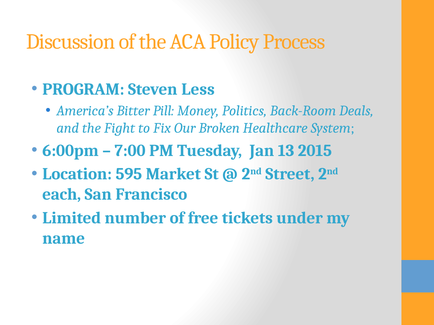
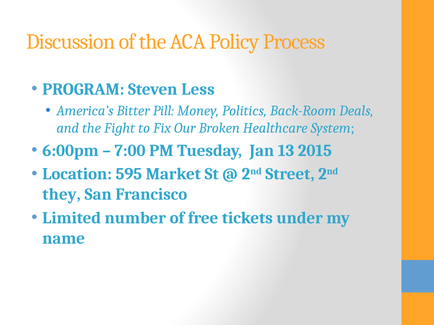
each: each -> they
